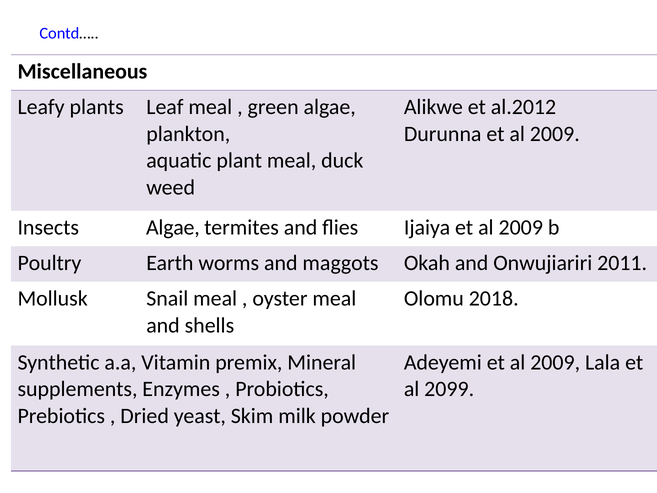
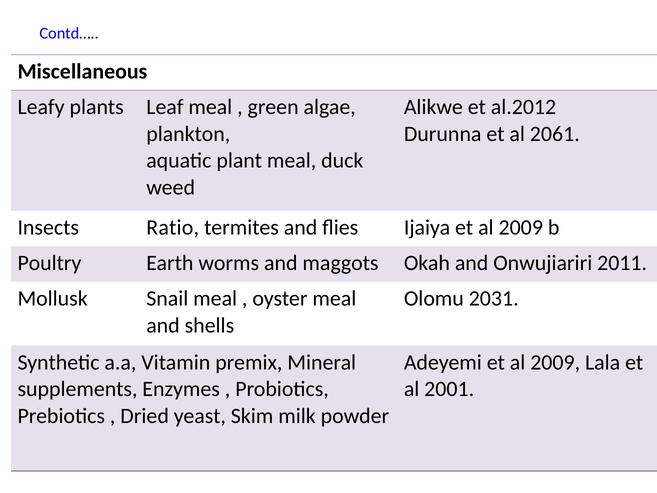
Durunna et al 2009: 2009 -> 2061
Insects Algae: Algae -> Ratio
2018: 2018 -> 2031
2099: 2099 -> 2001
